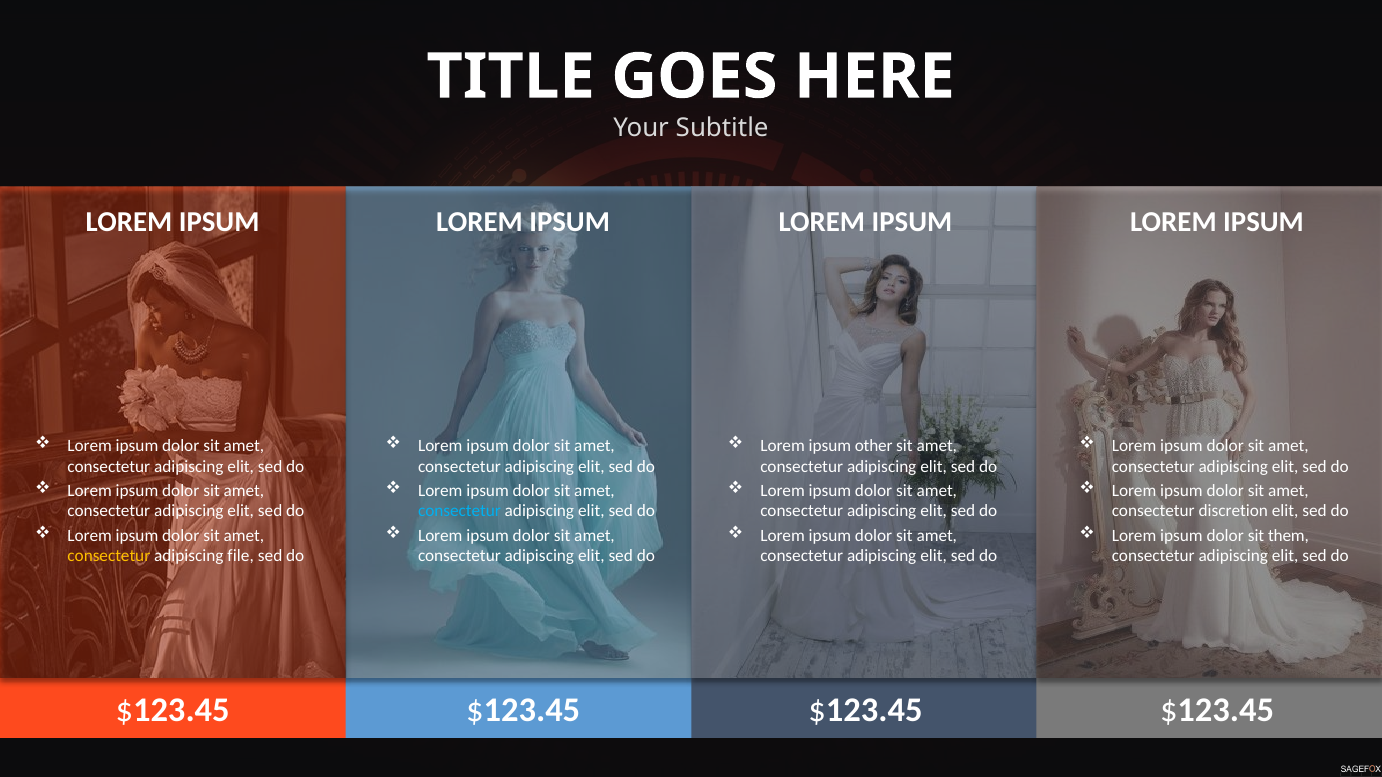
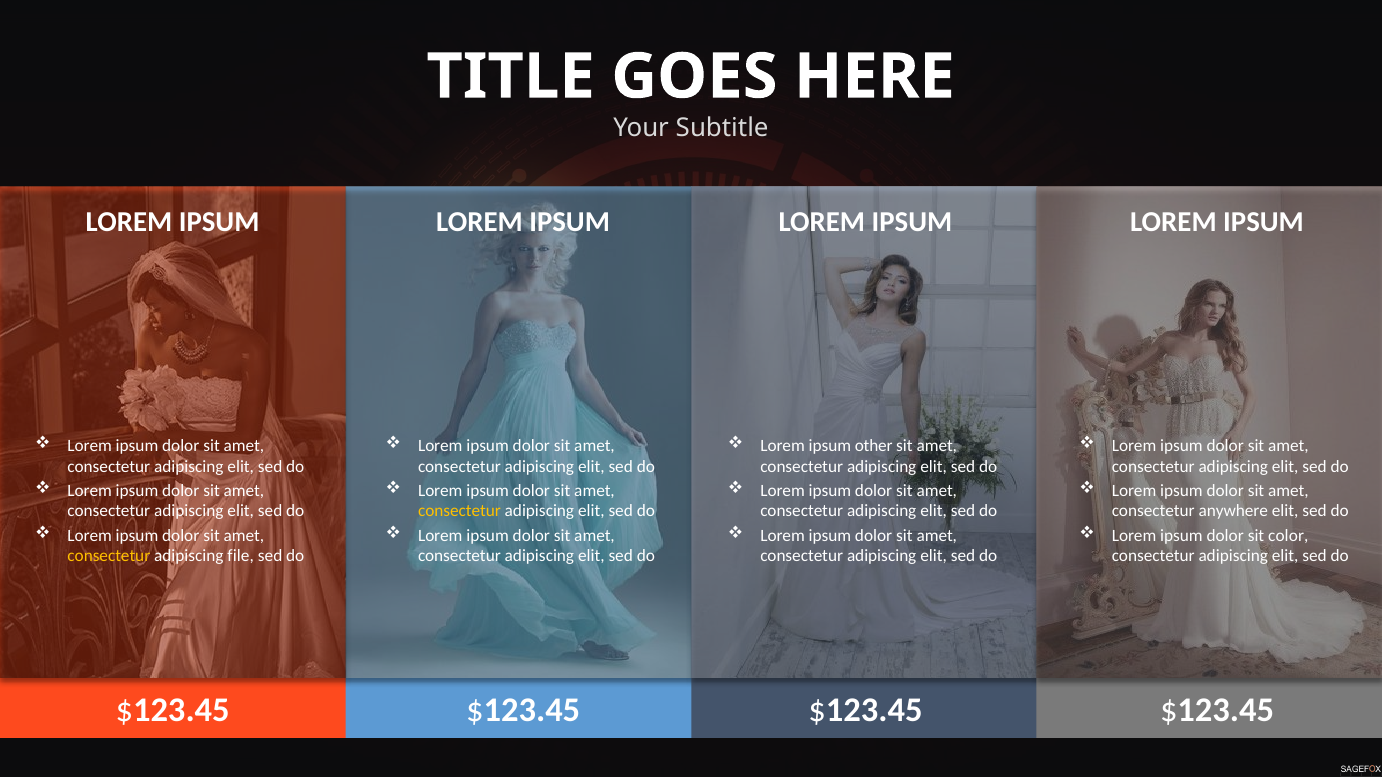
consectetur at (459, 512) colour: light blue -> yellow
discretion: discretion -> anywhere
them: them -> color
